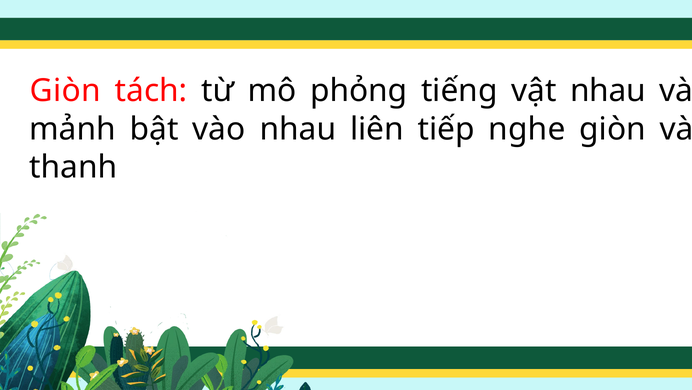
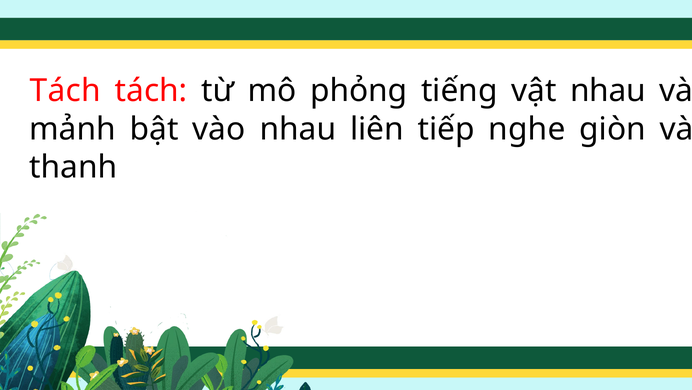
Giòn at (65, 91): Giòn -> Tách
